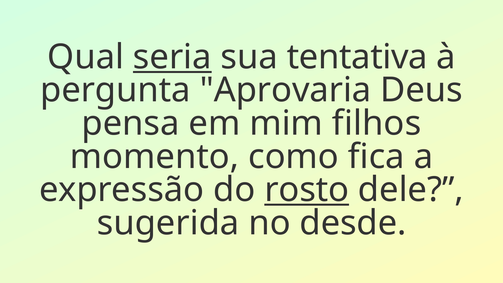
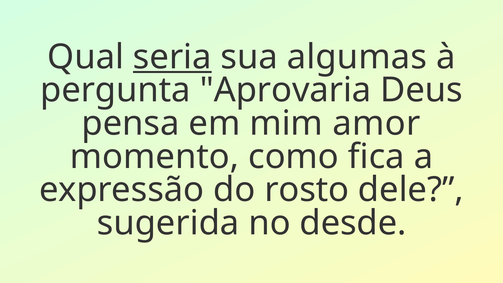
tentativa: tentativa -> algumas
filhos: filhos -> amor
rosto underline: present -> none
